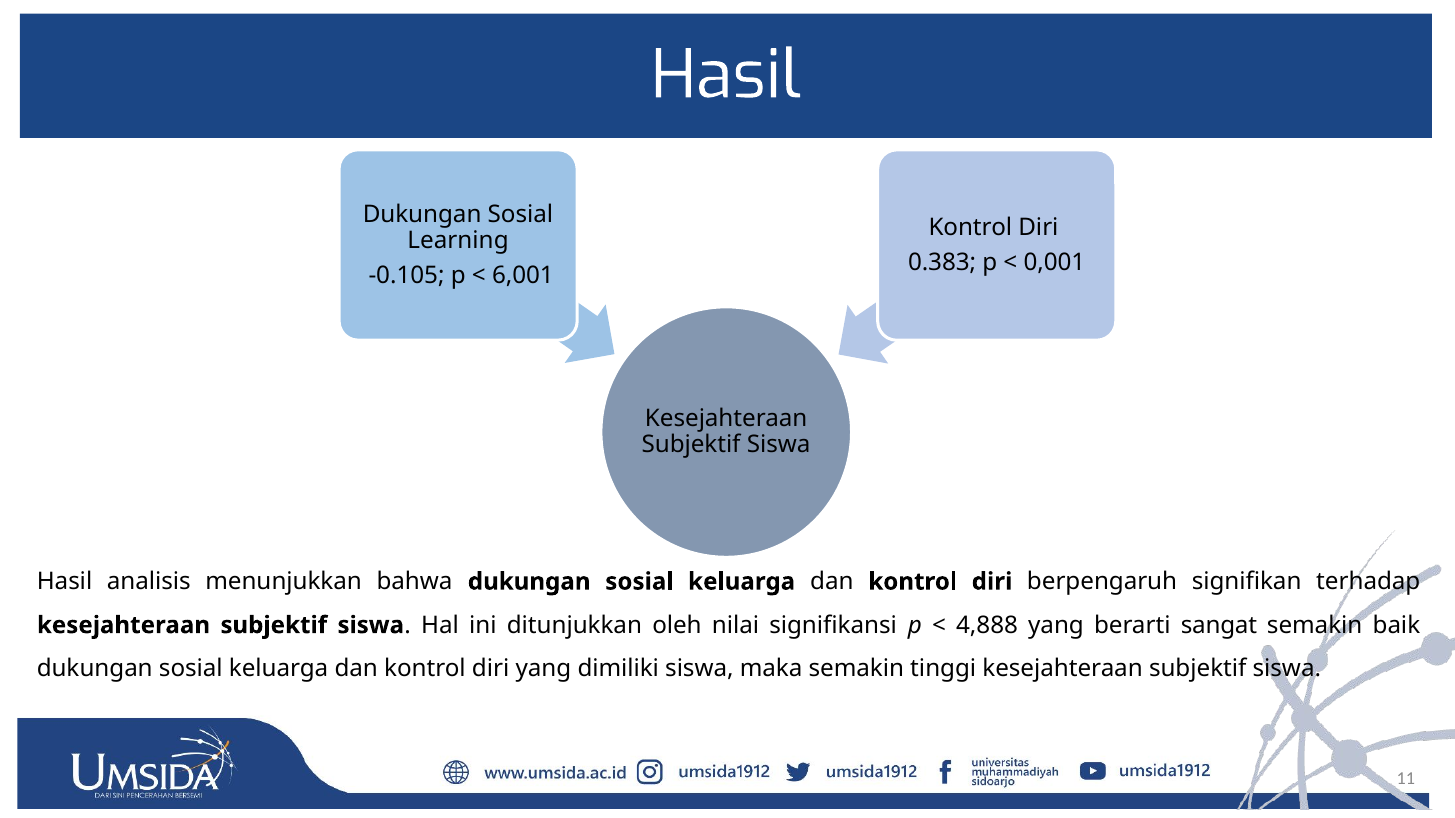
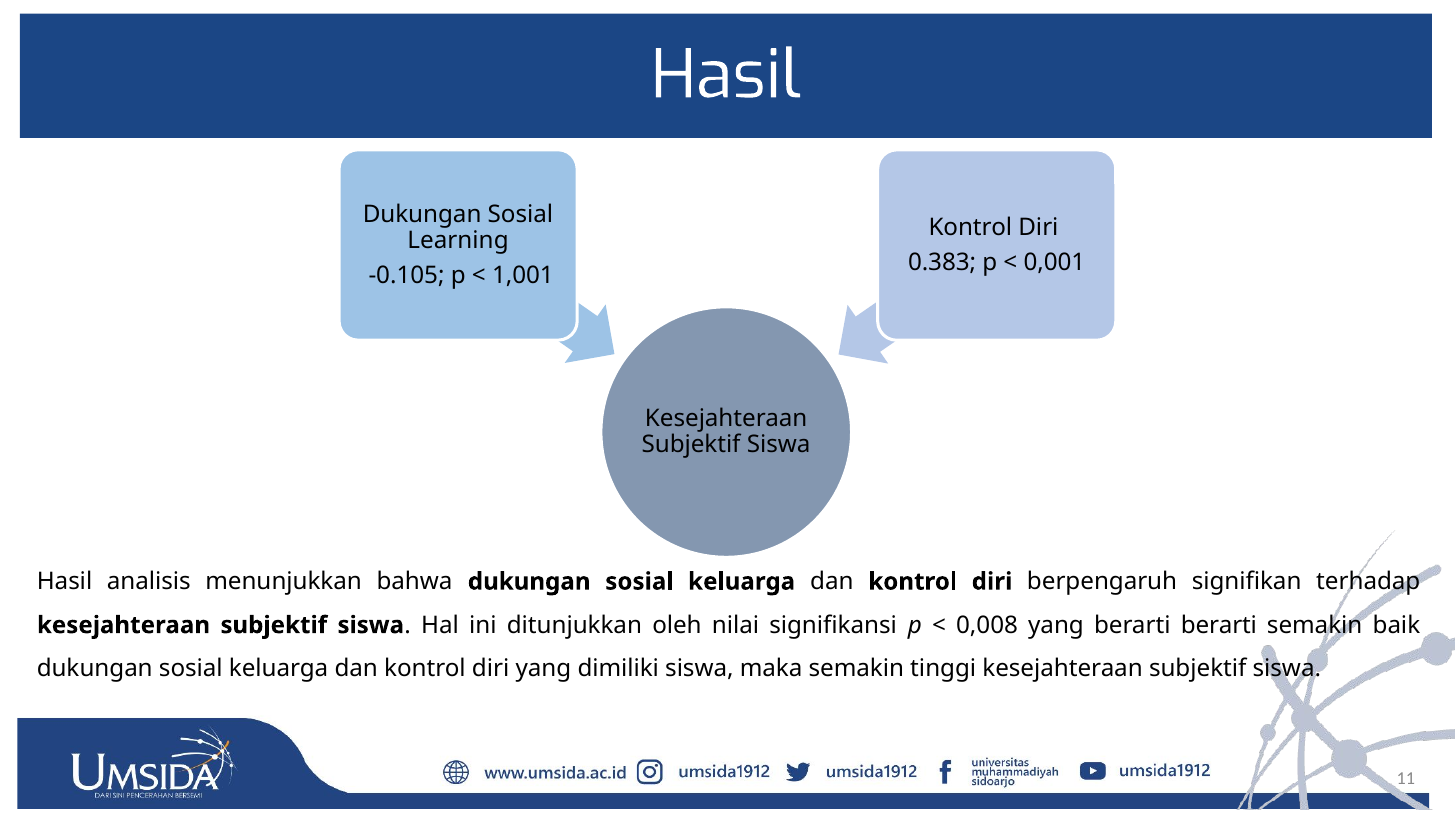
6,001: 6,001 -> 1,001
4,888: 4,888 -> 0,008
berarti sangat: sangat -> berarti
